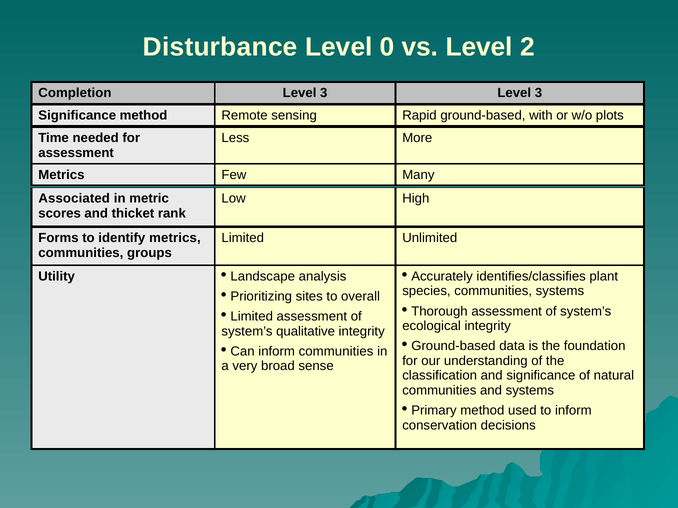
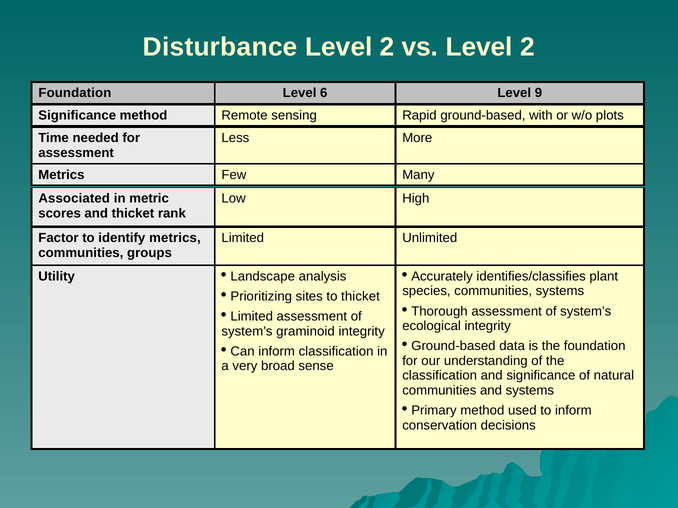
0 at (387, 47): 0 -> 2
Completion at (75, 93): Completion -> Foundation
3 at (324, 93): 3 -> 6
3 at (538, 93): 3 -> 9
Forms: Forms -> Factor
to overall: overall -> thicket
qualitative: qualitative -> graminoid
inform communities: communities -> classification
